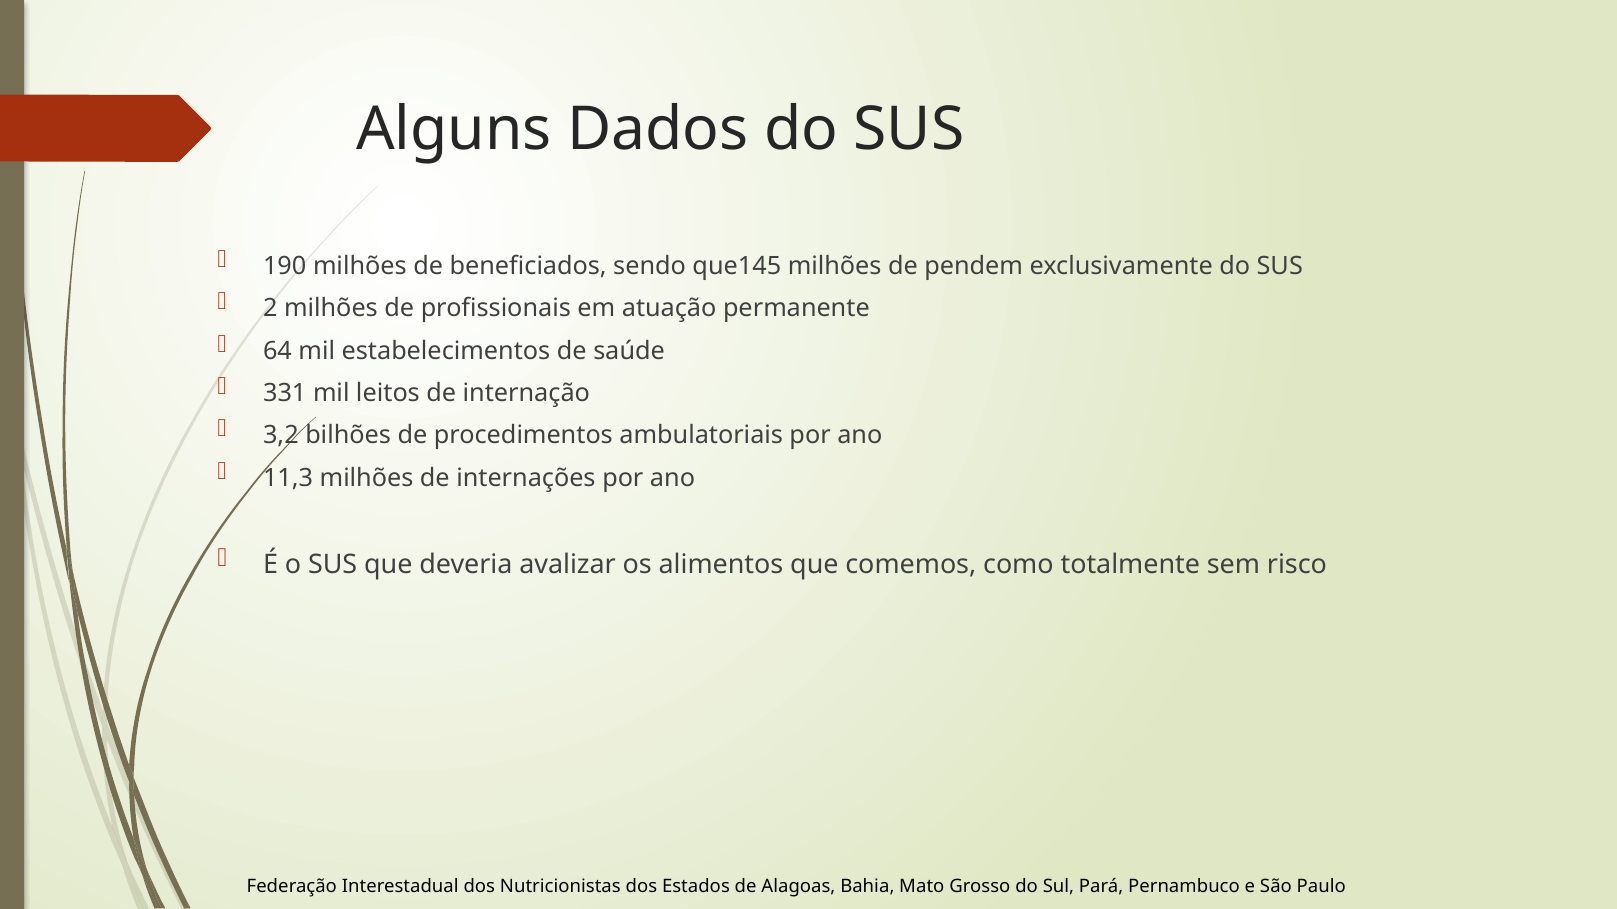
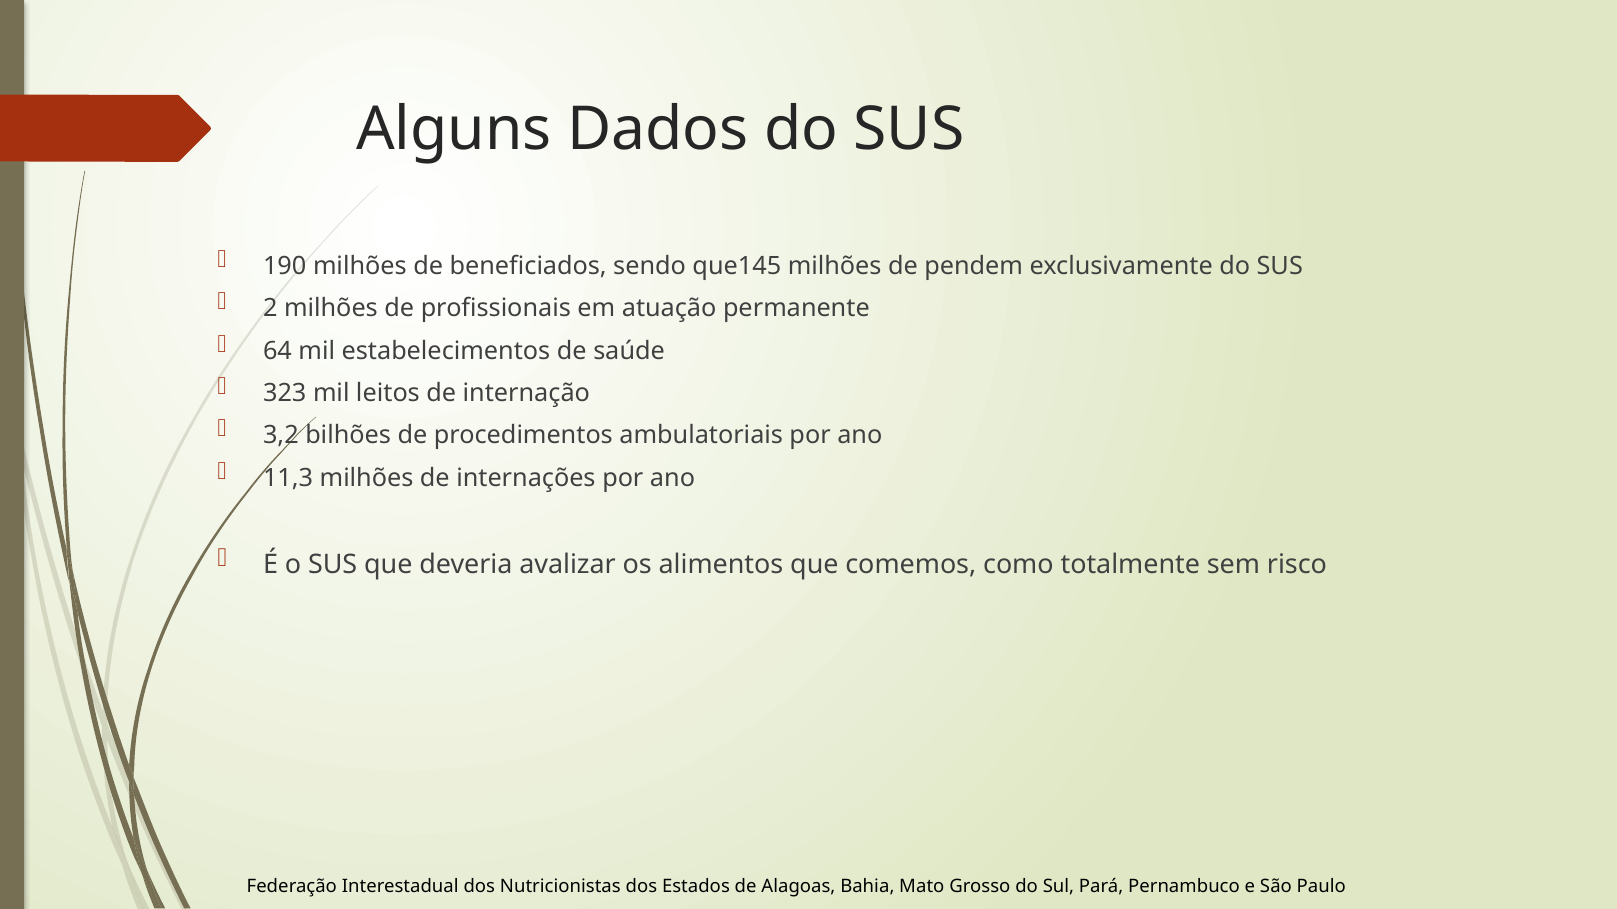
331: 331 -> 323
